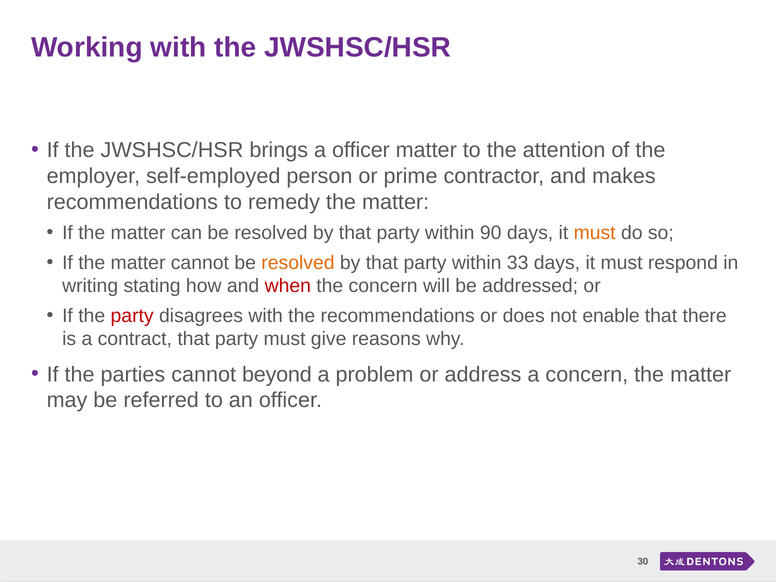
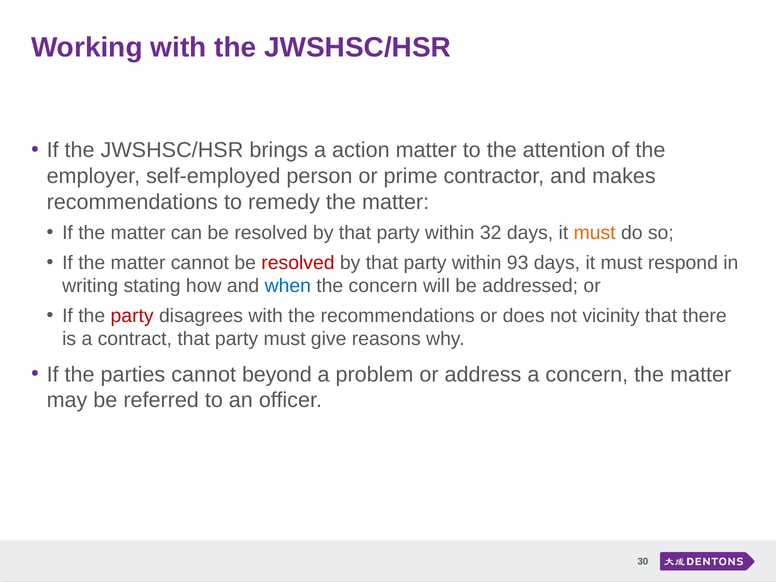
a officer: officer -> action
90: 90 -> 32
resolved at (298, 263) colour: orange -> red
33: 33 -> 93
when colour: red -> blue
enable: enable -> vicinity
